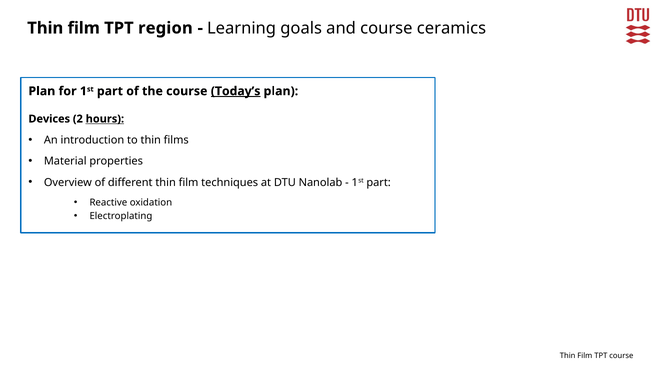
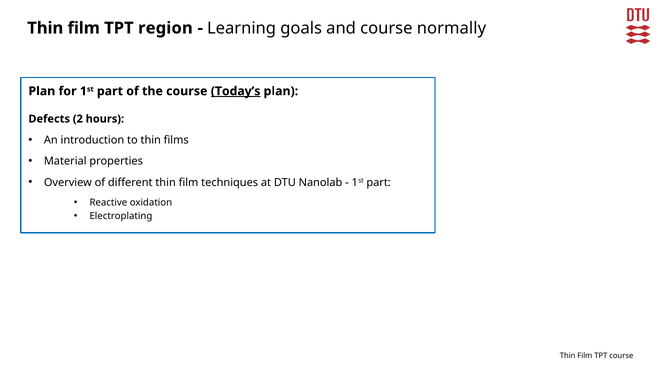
ceramics: ceramics -> normally
Devices: Devices -> Defects
hours underline: present -> none
